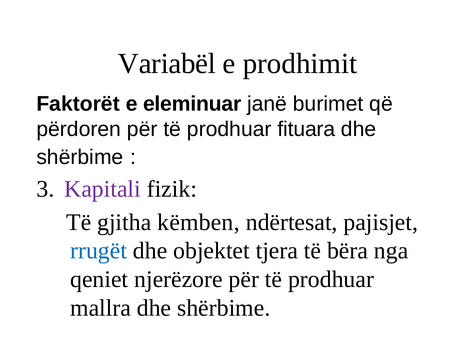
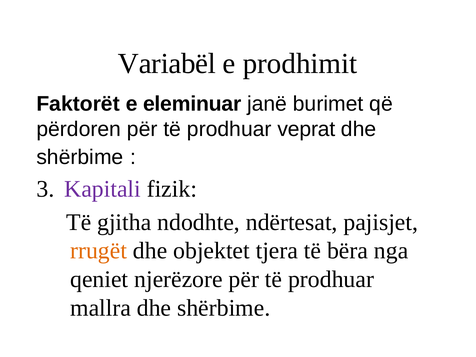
fituara: fituara -> veprat
këmben: këmben -> ndodhte
rrugët colour: blue -> orange
